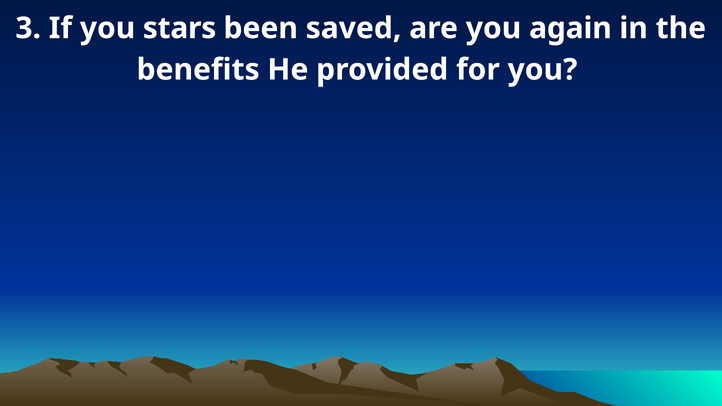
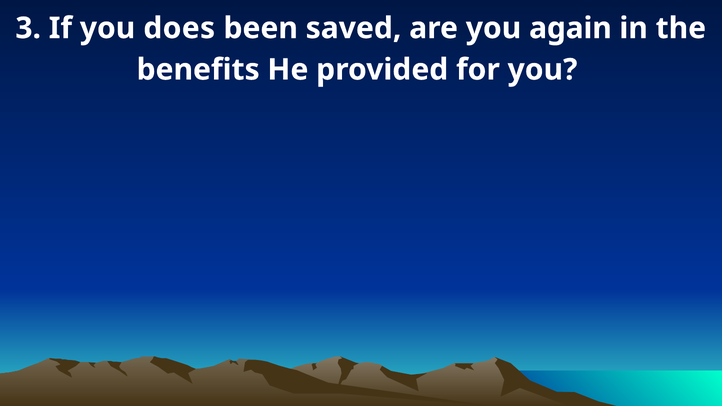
stars: stars -> does
